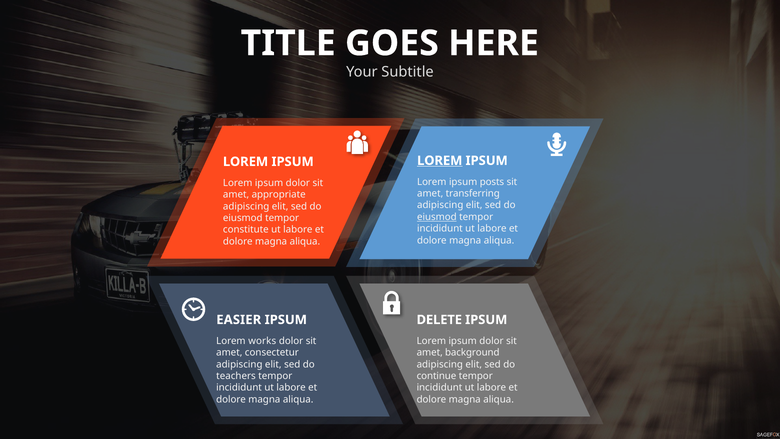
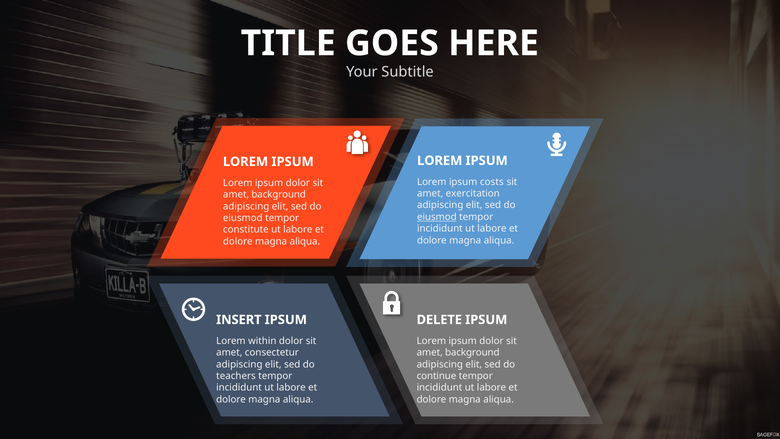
LOREM at (440, 161) underline: present -> none
posts: posts -> costs
transferring: transferring -> exercitation
appropriate at (279, 195): appropriate -> background
EASIER: EASIER -> INSERT
works: works -> within
